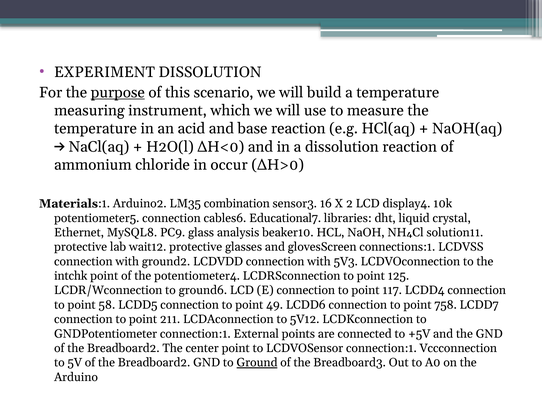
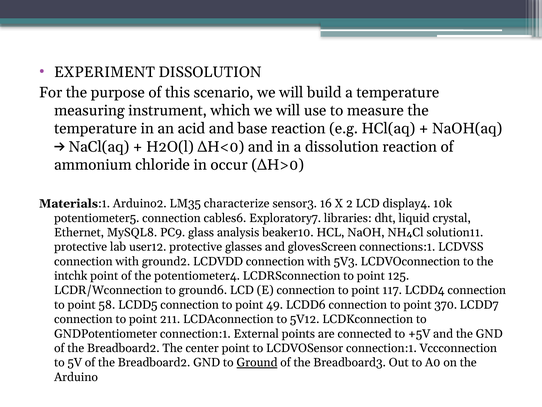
purpose underline: present -> none
combination: combination -> characterize
Educational7: Educational7 -> Exploratory7
wait12: wait12 -> user12
758: 758 -> 370
